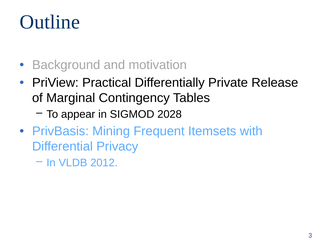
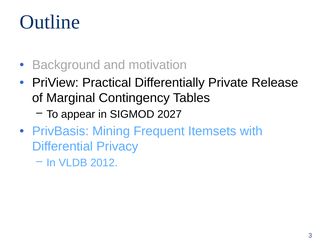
2028: 2028 -> 2027
